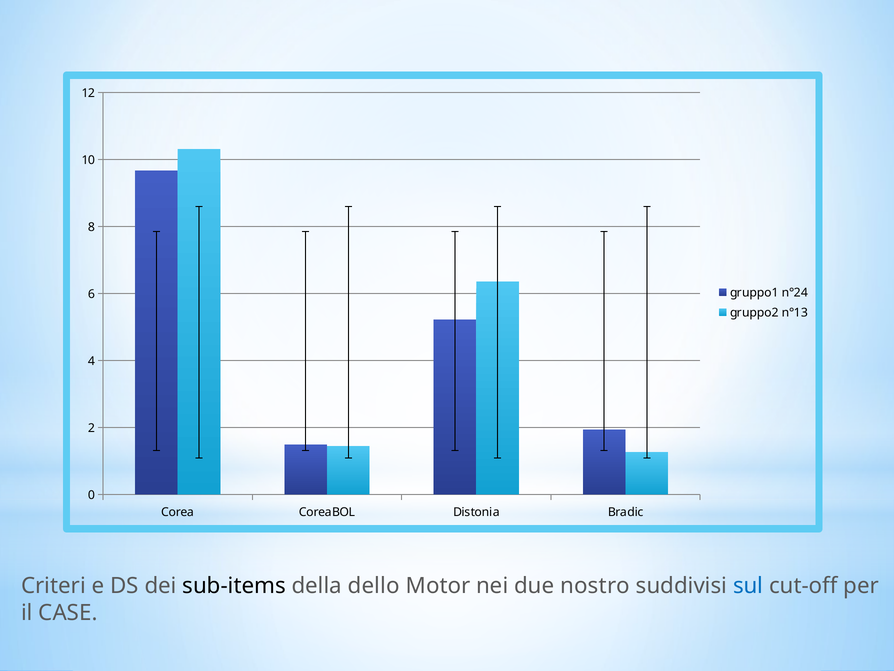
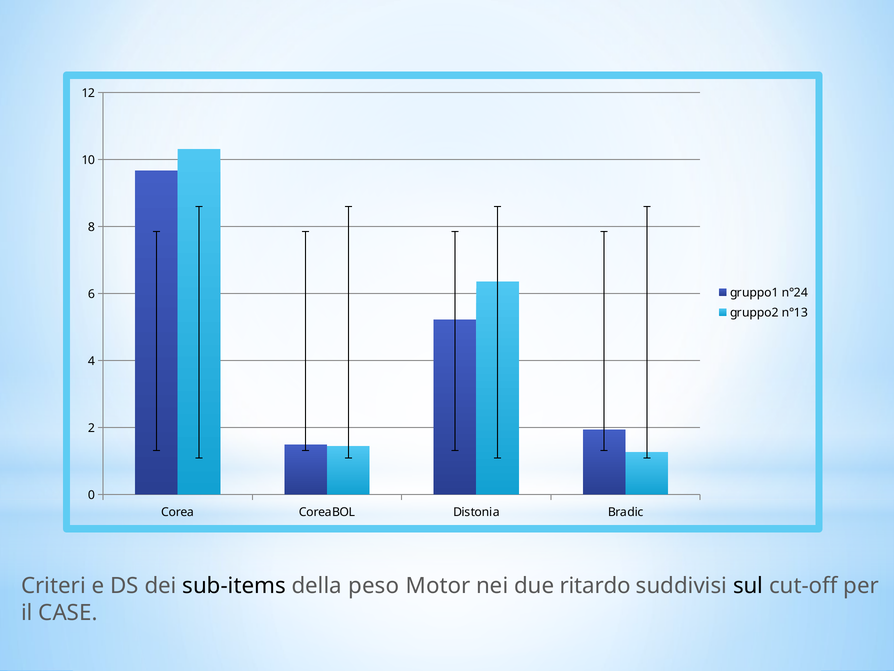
dello: dello -> peso
nostro: nostro -> ritardo
sul colour: blue -> black
